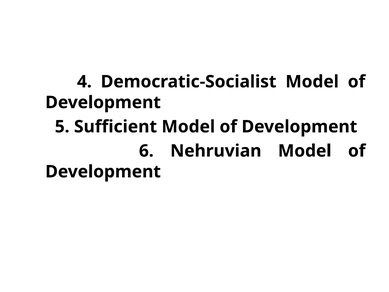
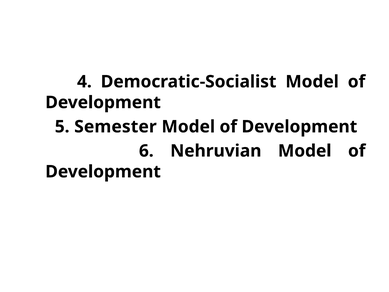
Sufficient: Sufficient -> Semester
